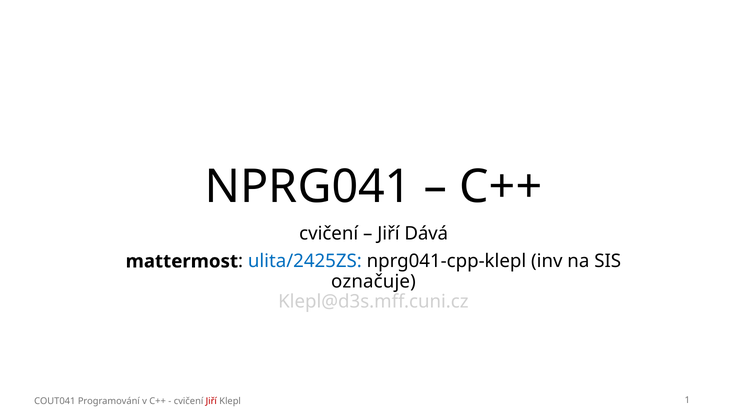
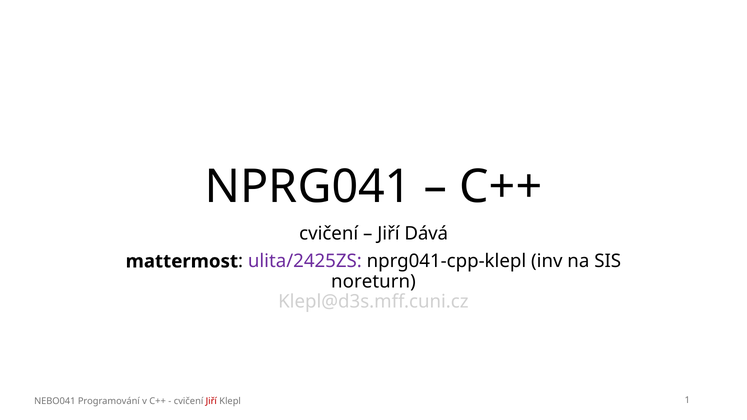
ulita/2425ZS colour: blue -> purple
označuje: označuje -> noreturn
COUT041: COUT041 -> NEBO041
